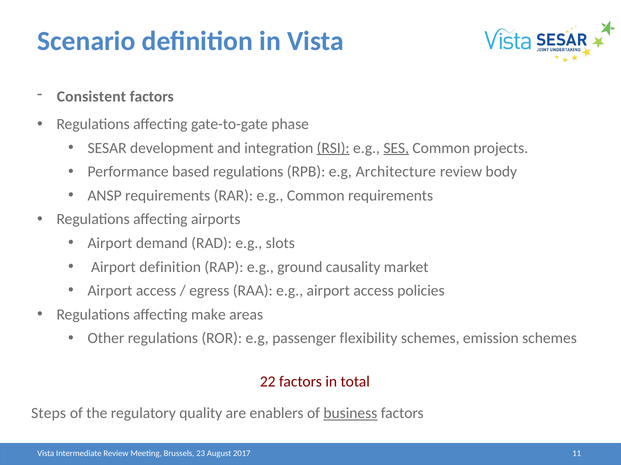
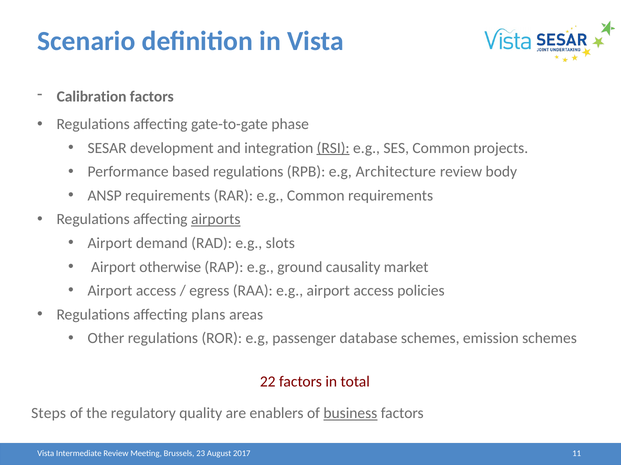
Consistent: Consistent -> Calibration
SES underline: present -> none
airports underline: none -> present
Airport definition: definition -> otherwise
make: make -> plans
flexibility: flexibility -> database
